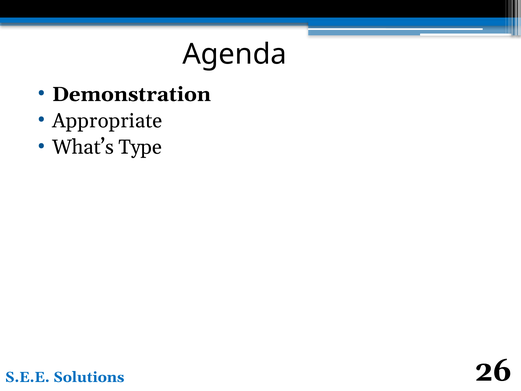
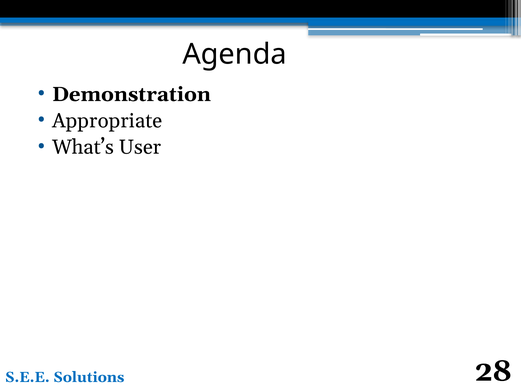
Type: Type -> User
26: 26 -> 28
